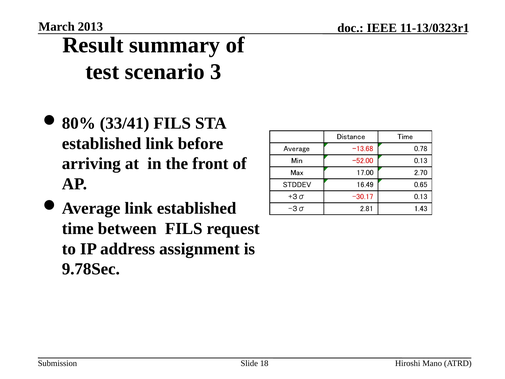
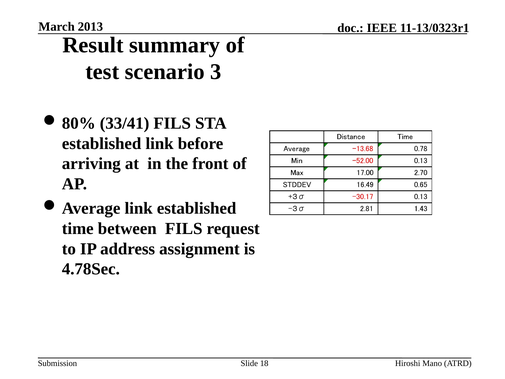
9.78Sec: 9.78Sec -> 4.78Sec
